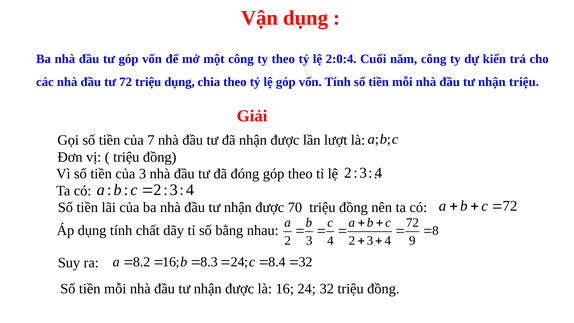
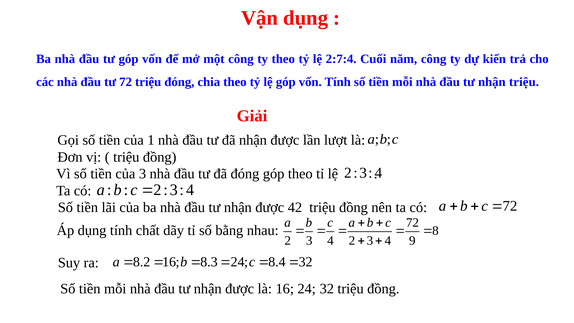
2:0:4: 2:0:4 -> 2:7:4
triệu dụng: dụng -> đóng
7: 7 -> 1
70: 70 -> 42
